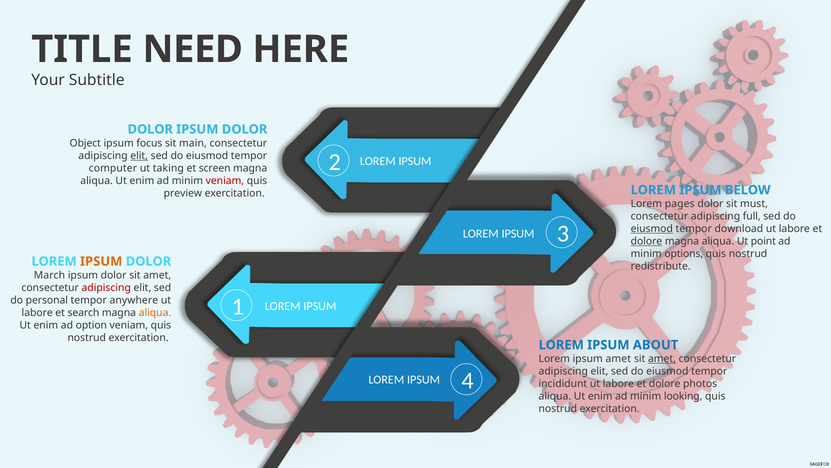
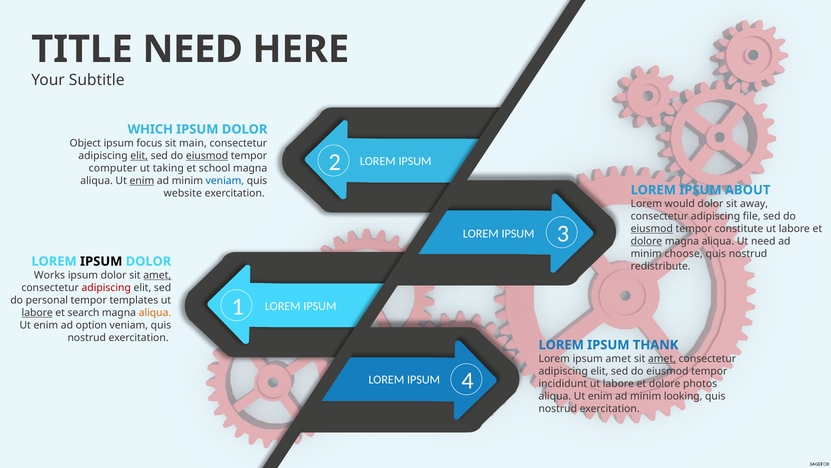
DOLOR at (150, 129): DOLOR -> WHICH
eiusmod at (207, 155) underline: none -> present
screen: screen -> school
enim at (142, 180) underline: none -> present
veniam at (225, 180) colour: red -> blue
BELOW: BELOW -> ABOUT
preview: preview -> website
pages: pages -> would
must: must -> away
full: full -> file
download: download -> constitute
Ut point: point -> need
options: options -> choose
IPSUM at (101, 261) colour: orange -> black
March: March -> Works
amet at (157, 275) underline: none -> present
anywhere: anywhere -> templates
labore at (37, 312) underline: none -> present
ABOUT: ABOUT -> THANK
